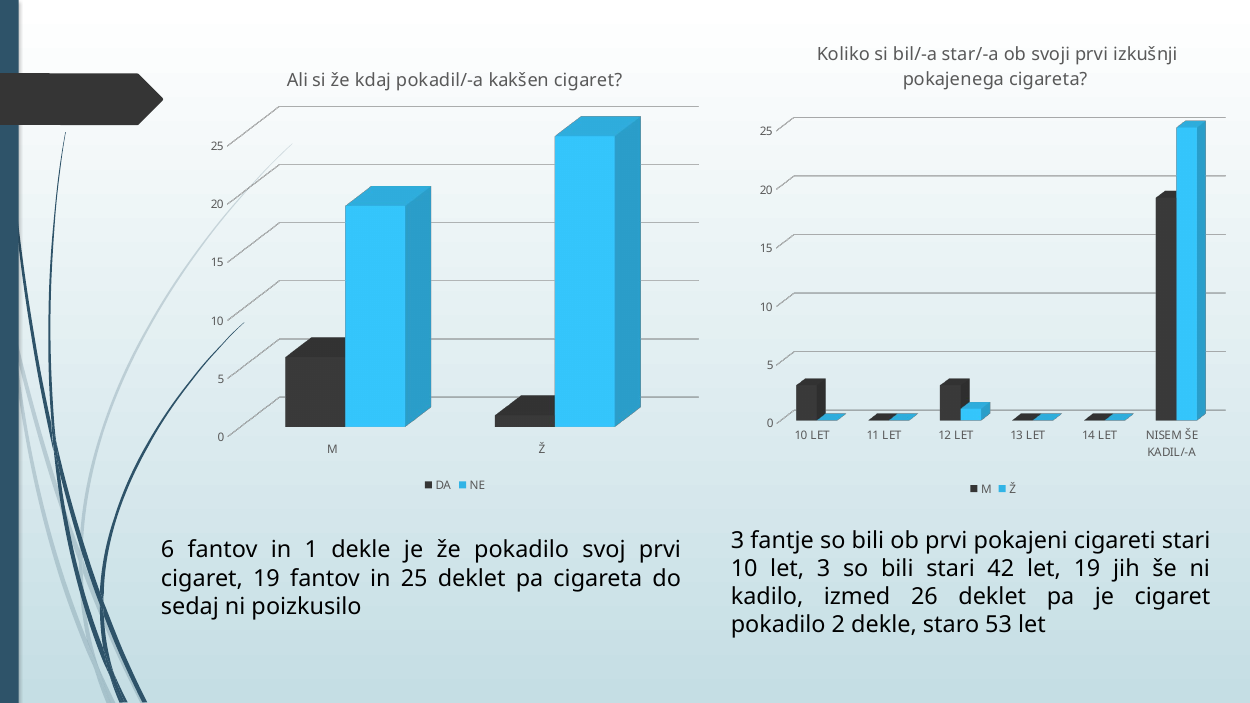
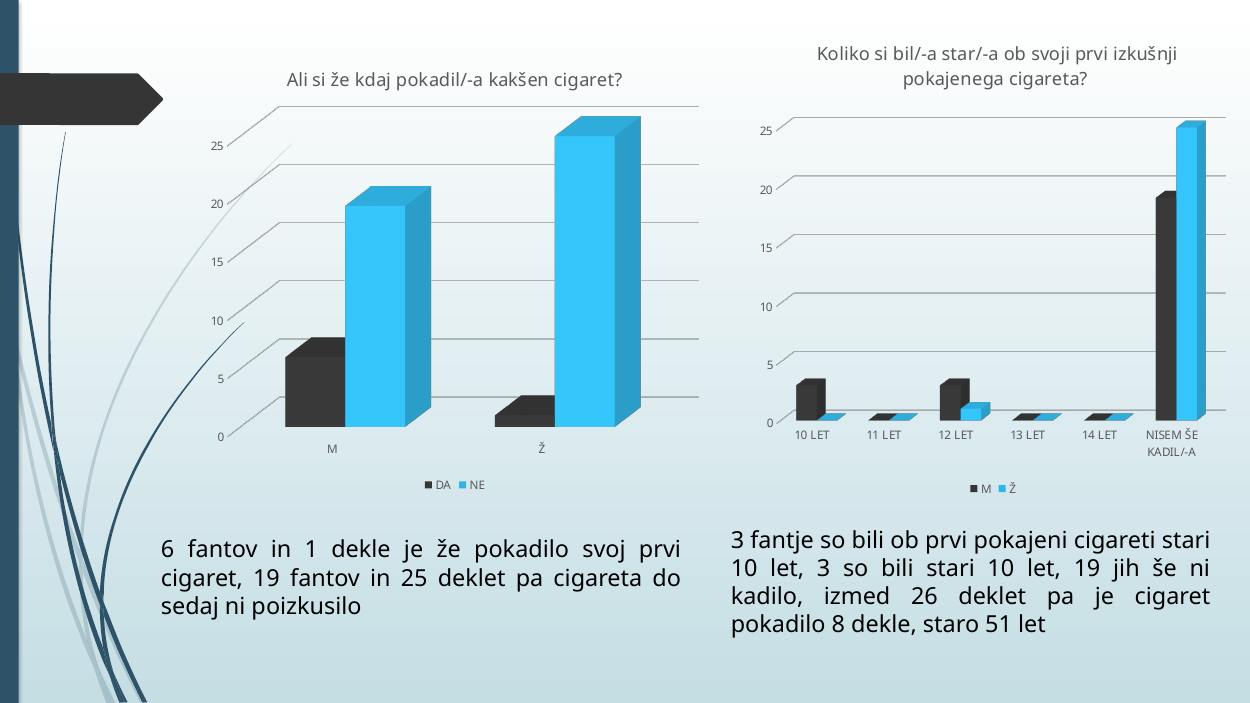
bili stari 42: 42 -> 10
2: 2 -> 8
53: 53 -> 51
